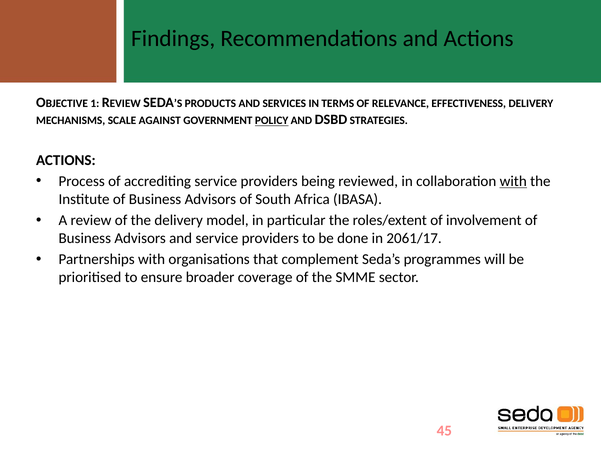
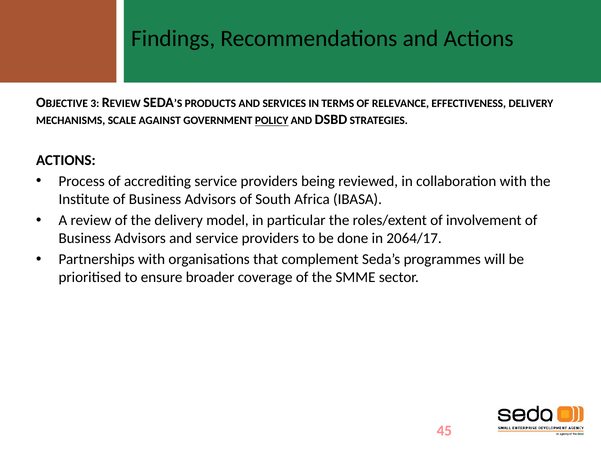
1: 1 -> 3
with at (513, 181) underline: present -> none
2061/17: 2061/17 -> 2064/17
